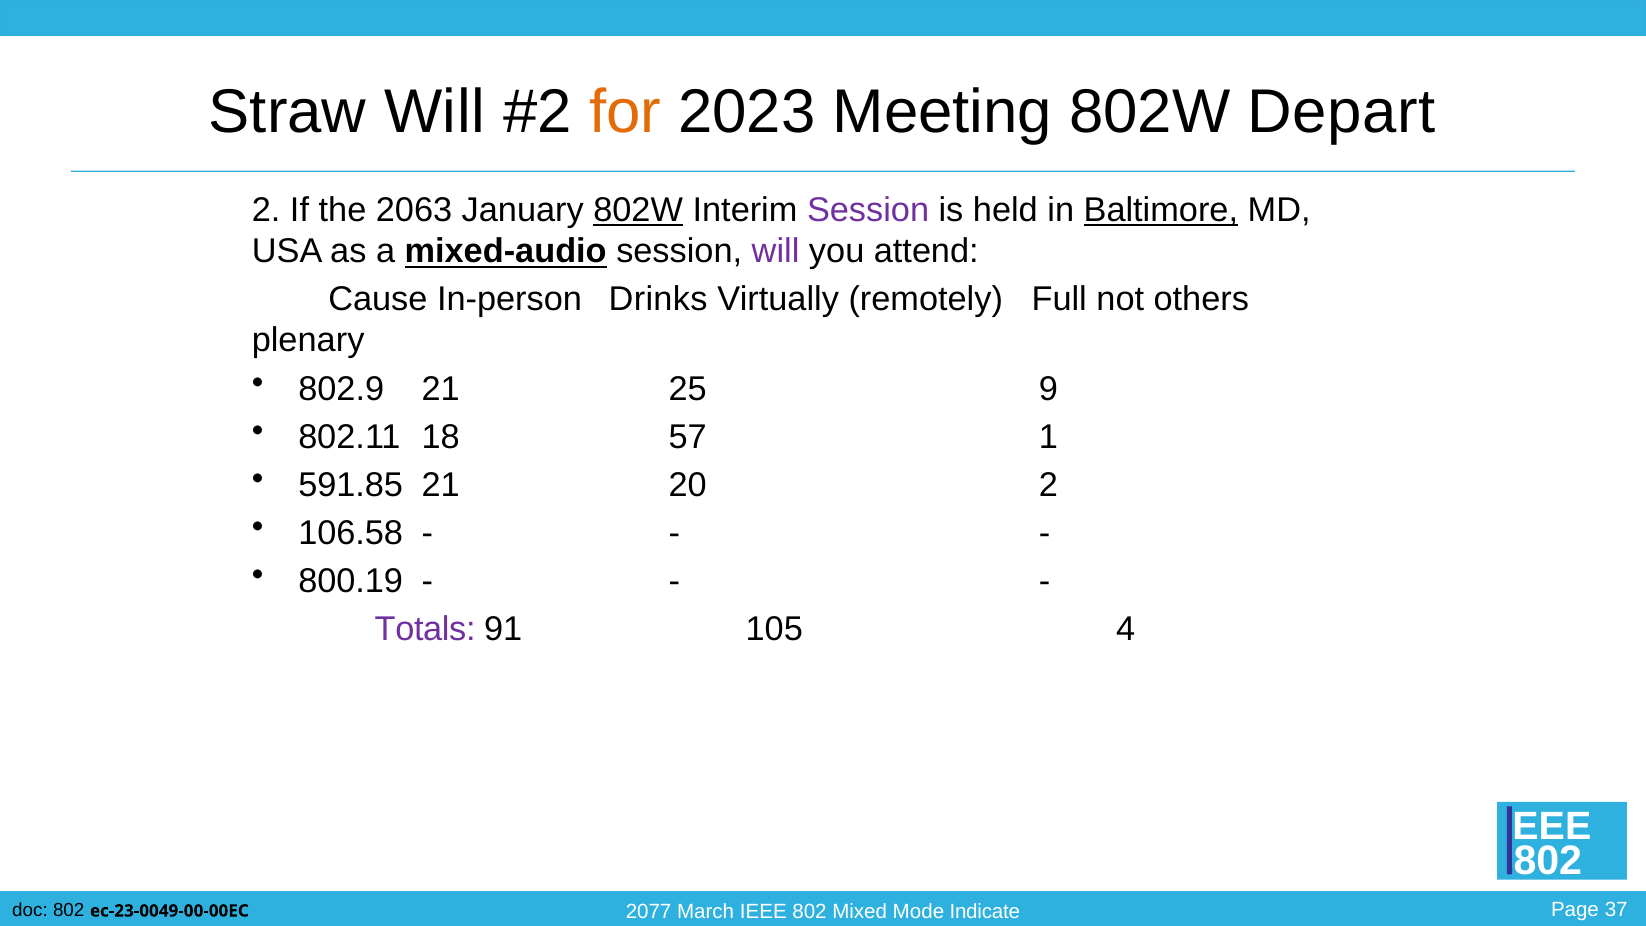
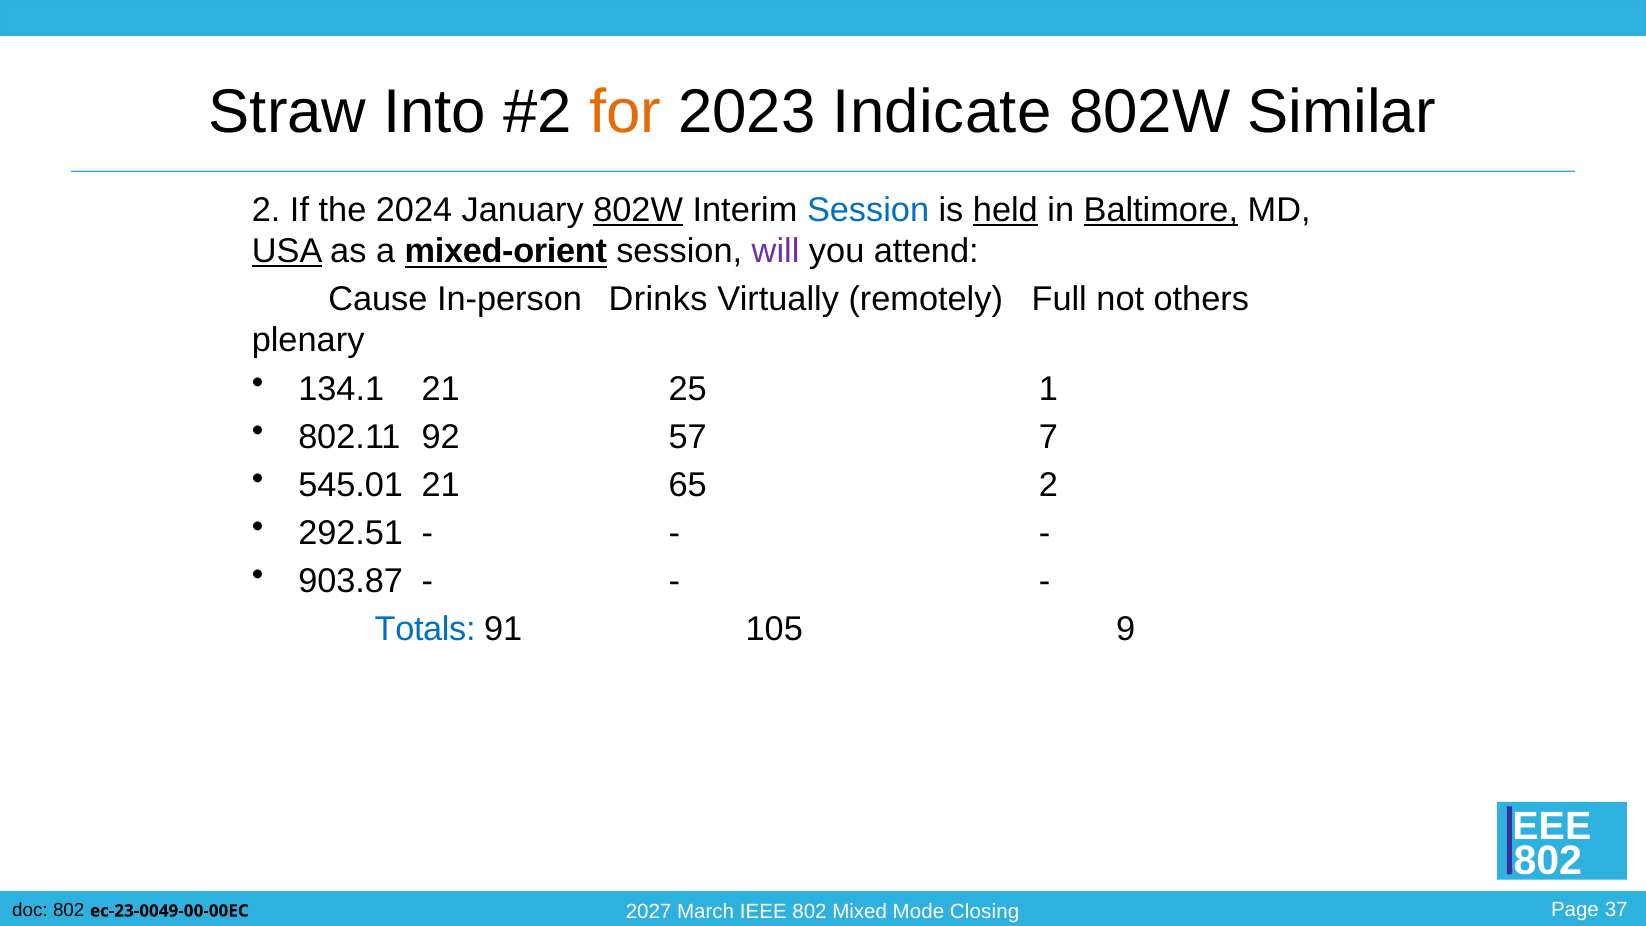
Straw Will: Will -> Into
Meeting: Meeting -> Indicate
Depart: Depart -> Similar
2063: 2063 -> 2024
Session at (868, 210) colour: purple -> blue
held underline: none -> present
USA underline: none -> present
mixed-audio: mixed-audio -> mixed-orient
802.9: 802.9 -> 134.1
9: 9 -> 1
18: 18 -> 92
1: 1 -> 7
591.85: 591.85 -> 545.01
20: 20 -> 65
106.58: 106.58 -> 292.51
800.19: 800.19 -> 903.87
Totals colour: purple -> blue
4: 4 -> 9
2077: 2077 -> 2027
Indicate: Indicate -> Closing
